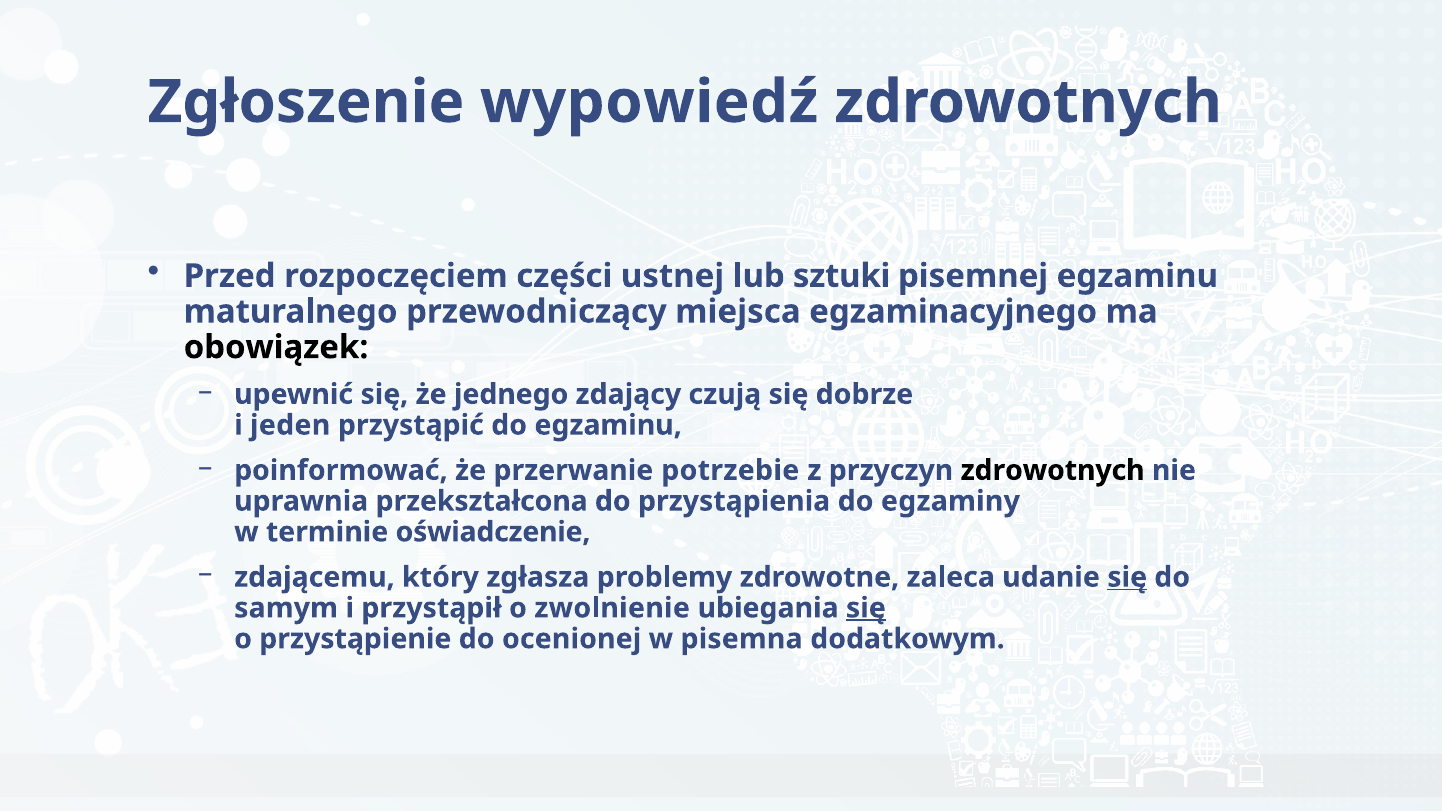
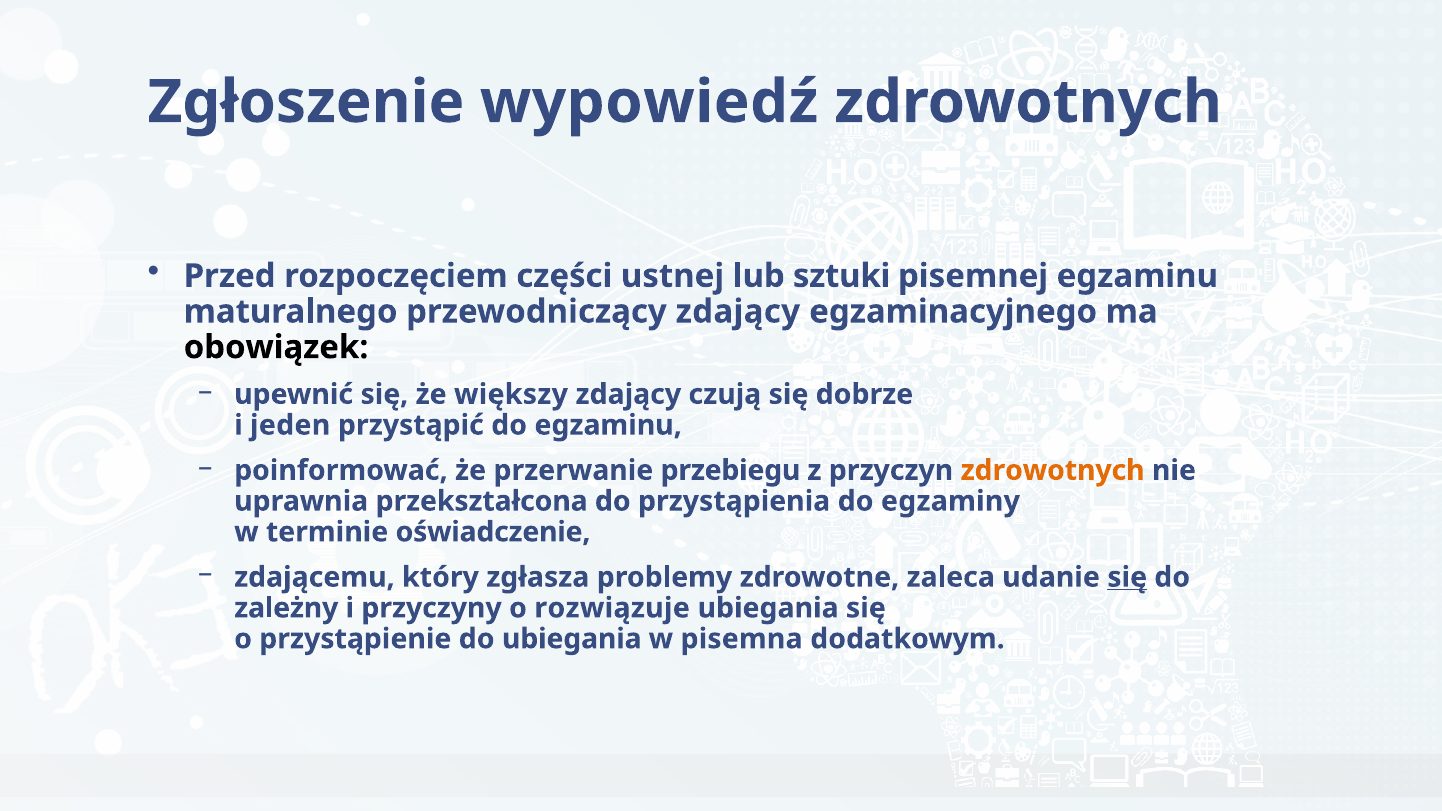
przewodniczący miejsca: miejsca -> zdający
jednego: jednego -> większy
potrzebie: potrzebie -> przebiegu
zdrowotnych at (1053, 471) colour: black -> orange
samym: samym -> zależny
przystąpił: przystąpił -> przyczyny
zwolnienie: zwolnienie -> rozwiązuje
się at (866, 608) underline: present -> none
do ocenionej: ocenionej -> ubiegania
